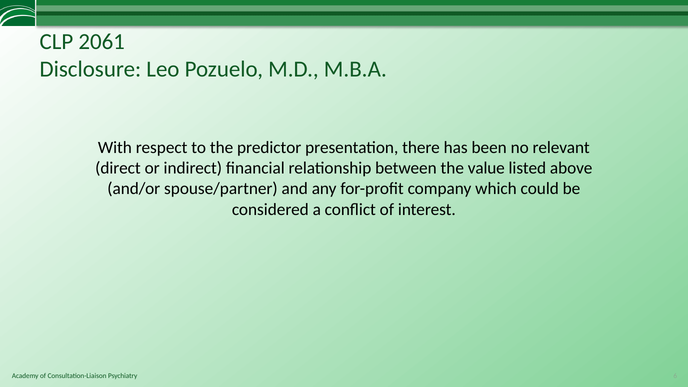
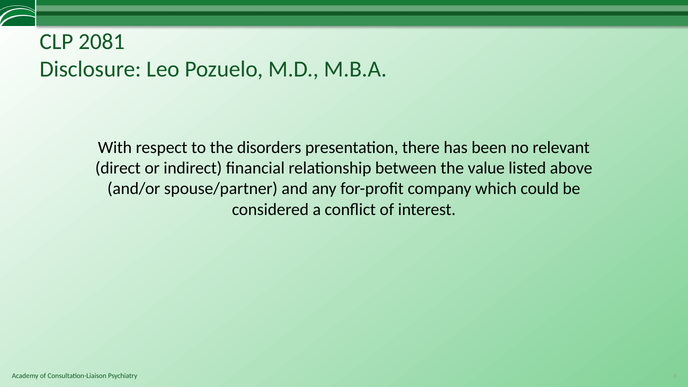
2061: 2061 -> 2081
predictor: predictor -> disorders
